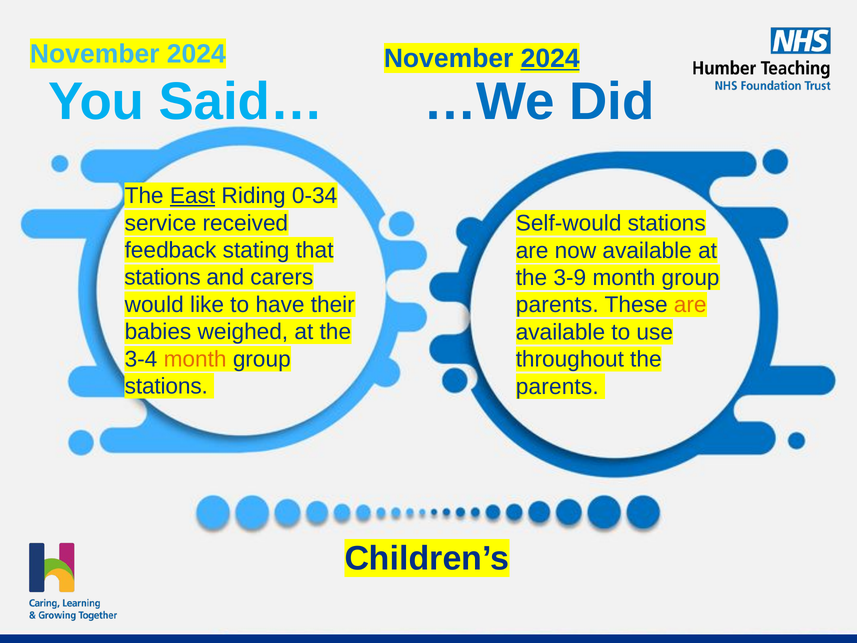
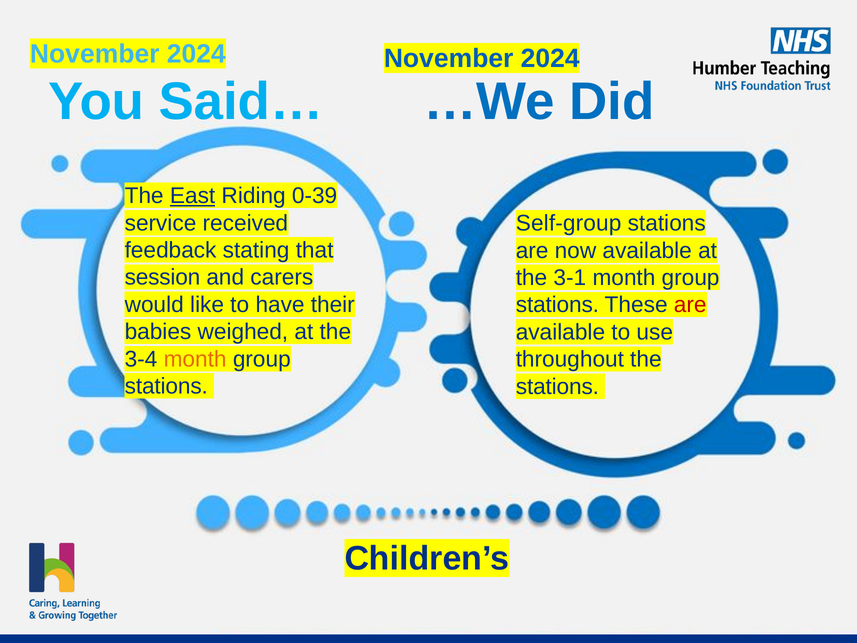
2024 at (550, 58) underline: present -> none
0-34: 0-34 -> 0-39
Self-would: Self-would -> Self-group
stations at (163, 277): stations -> session
3-9: 3-9 -> 3-1
parents at (557, 305): parents -> stations
are at (690, 305) colour: orange -> red
parents at (557, 387): parents -> stations
